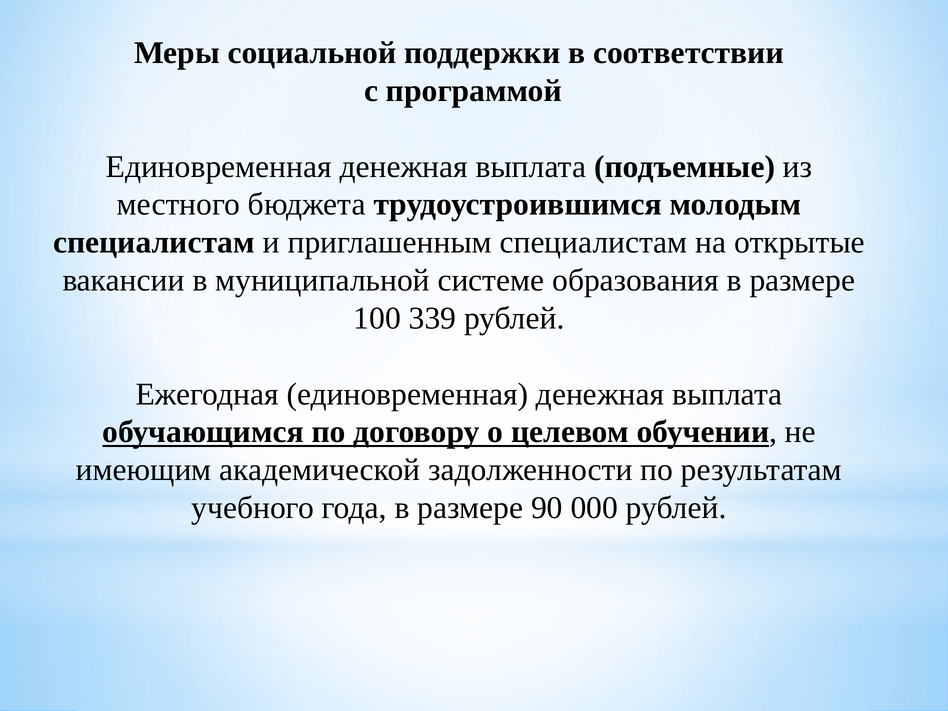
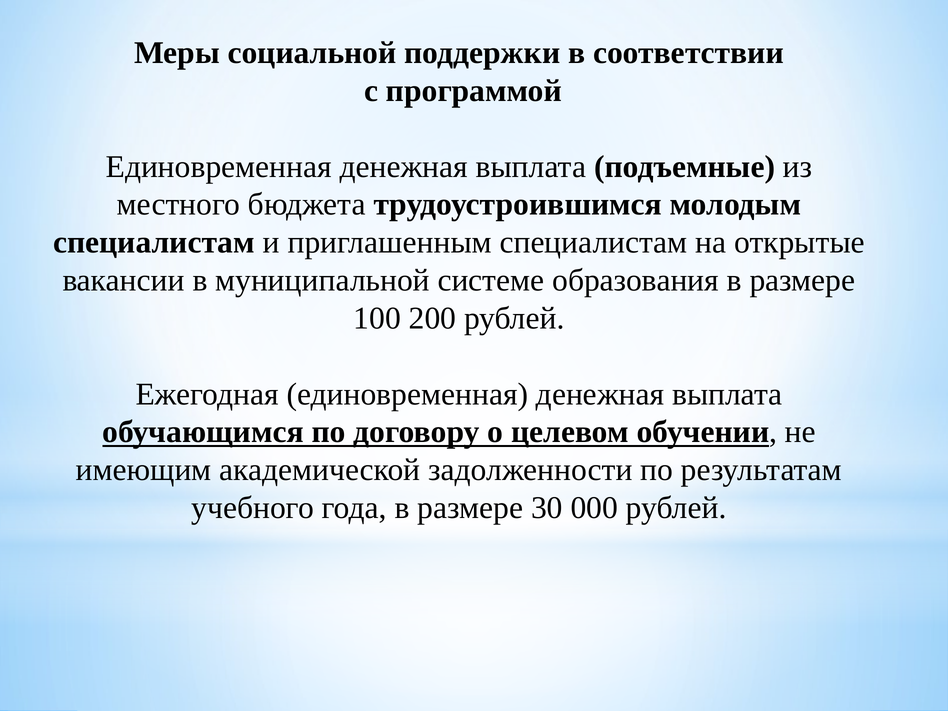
339: 339 -> 200
90: 90 -> 30
